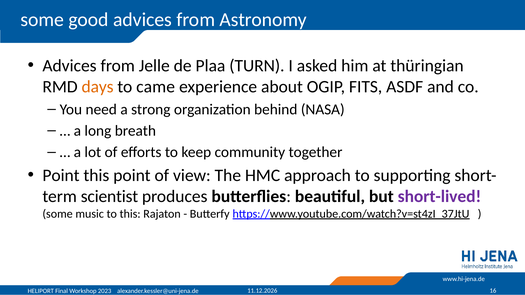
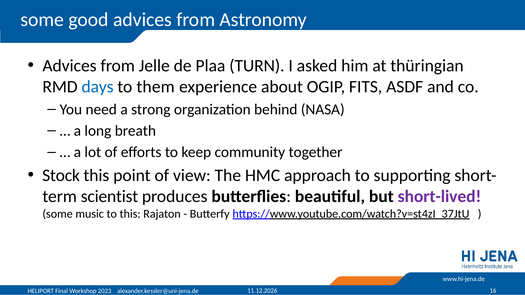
days colour: orange -> blue
came: came -> them
Point at (61, 176): Point -> Stock
